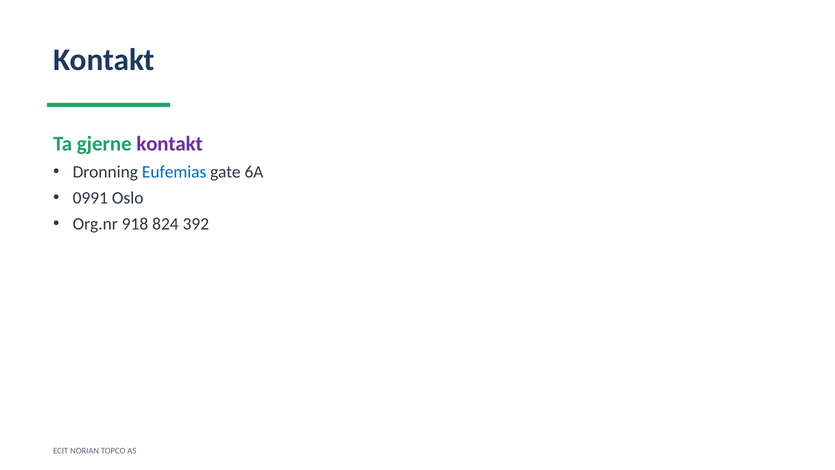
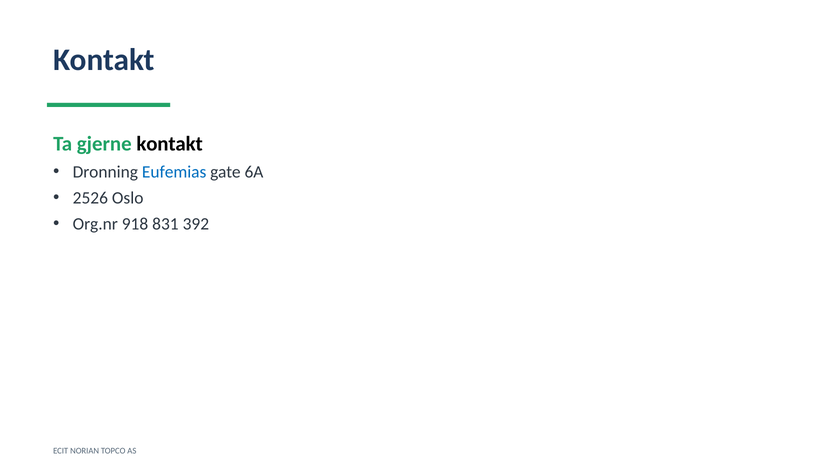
kontakt at (170, 144) colour: purple -> black
0991: 0991 -> 2526
824: 824 -> 831
